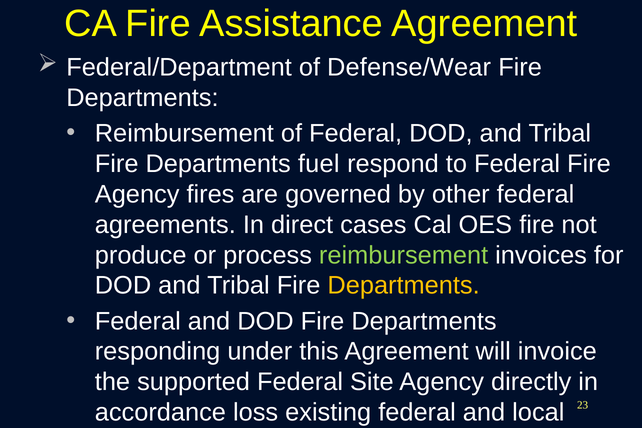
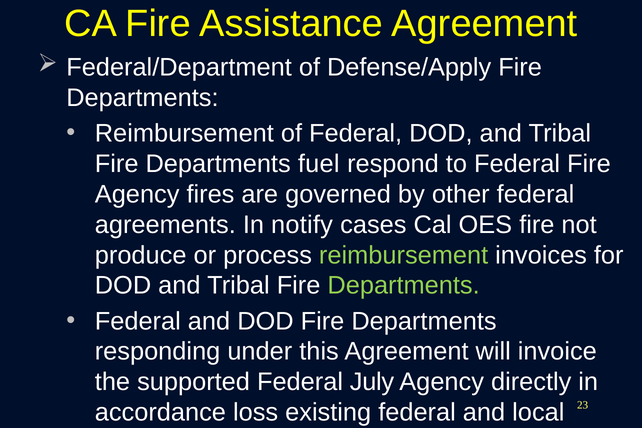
Defense/Wear: Defense/Wear -> Defense/Apply
direct: direct -> notify
Departments at (404, 286) colour: yellow -> light green
Site: Site -> July
